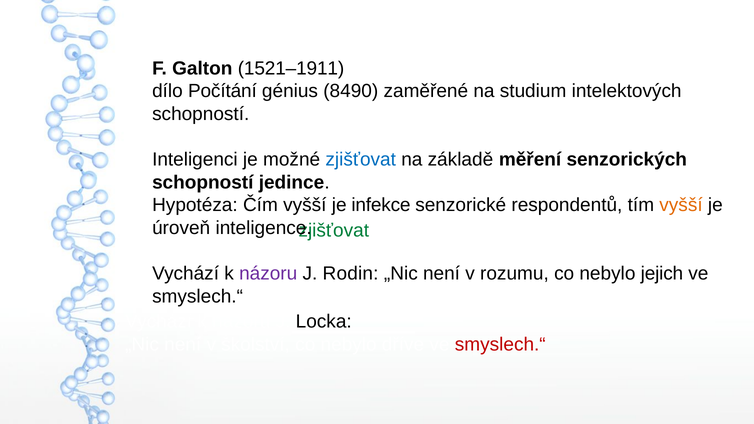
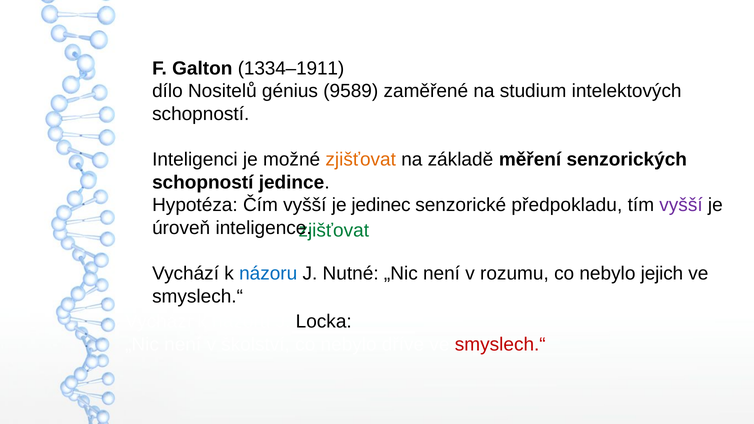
1521–1911: 1521–1911 -> 1334–1911
Počítání: Počítání -> Nositelů
8490: 8490 -> 9589
zjišťovat at (361, 160) colour: blue -> orange
infekce: infekce -> jedinec
respondentů: respondentů -> předpokladu
vyšší at (681, 205) colour: orange -> purple
názoru at (268, 274) colour: purple -> blue
Rodin: Rodin -> Nutné
